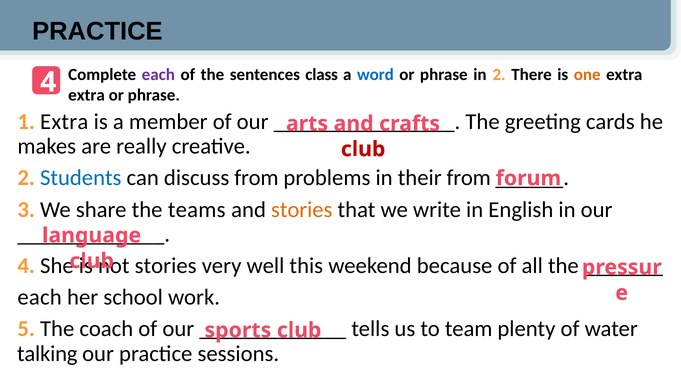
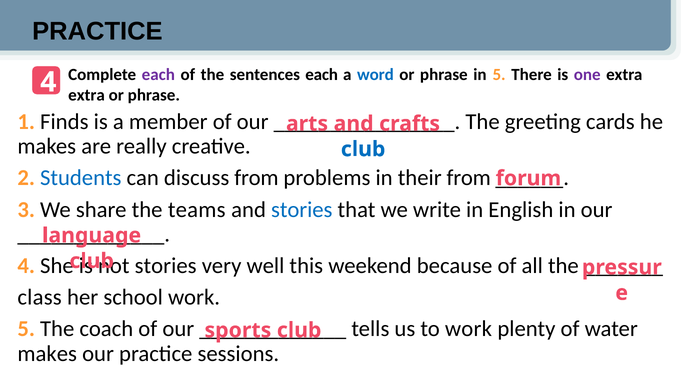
sentences class: class -> each
in 2: 2 -> 5
one colour: orange -> purple
1 Extra: Extra -> Finds
club at (363, 149) colour: red -> blue
stories at (302, 210) colour: orange -> blue
each at (40, 297): each -> class
to team: team -> work
talking at (47, 354): talking -> makes
